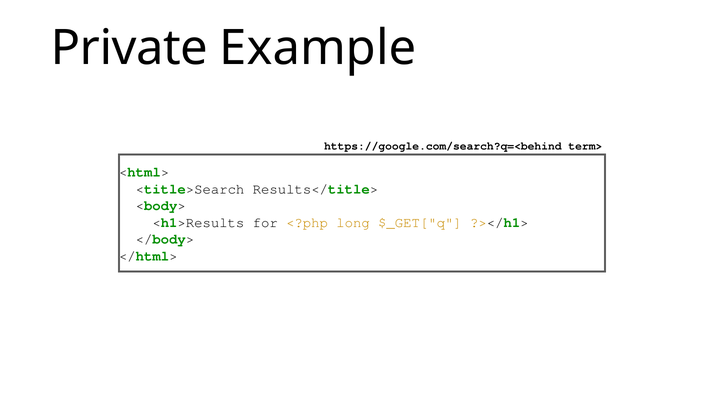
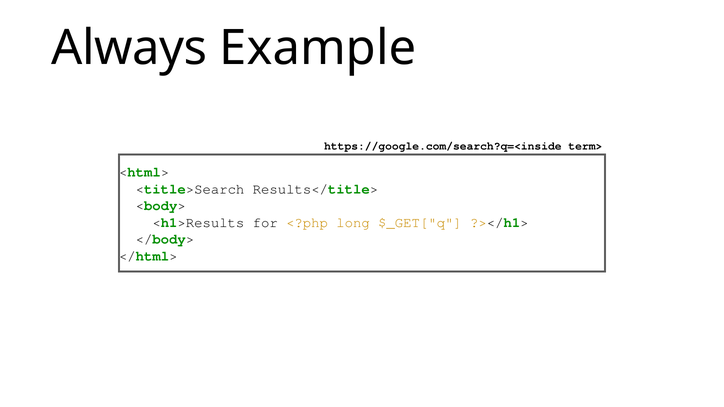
Private: Private -> Always
https://google.com/search?q=<behind: https://google.com/search?q=<behind -> https://google.com/search?q=<inside
